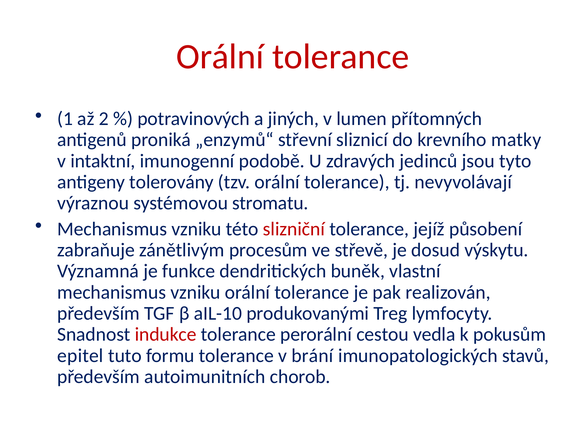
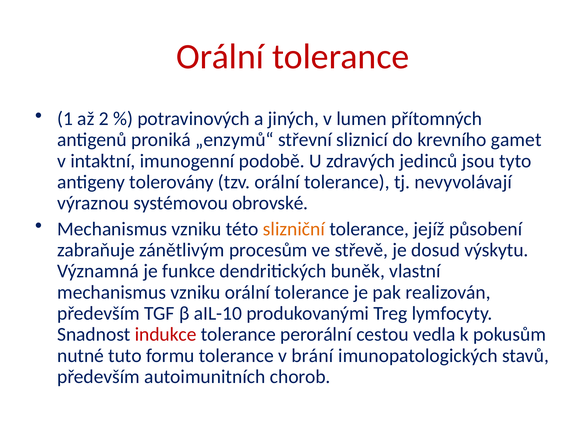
matky: matky -> gamet
stromatu: stromatu -> obrovské
slizniční colour: red -> orange
epitel: epitel -> nutné
